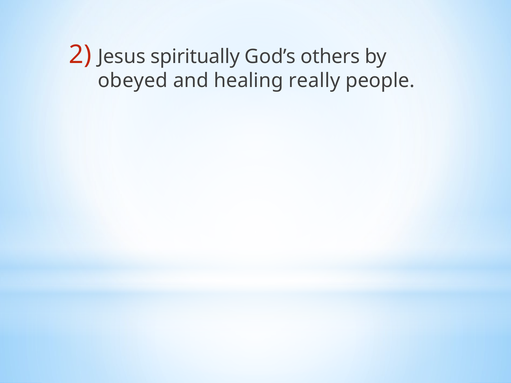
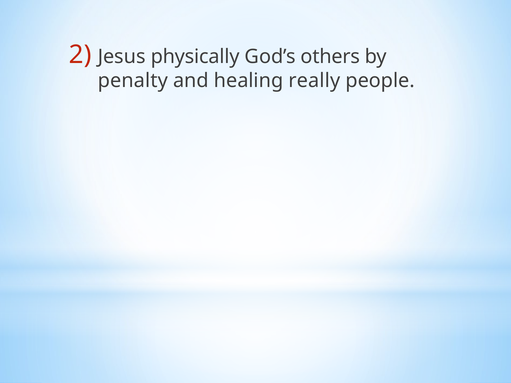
spiritually: spiritually -> physically
obeyed: obeyed -> penalty
